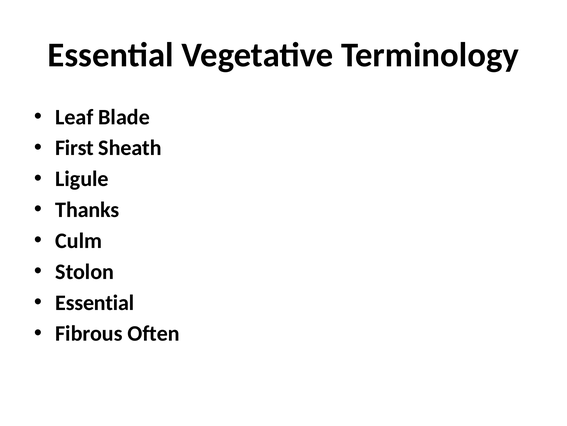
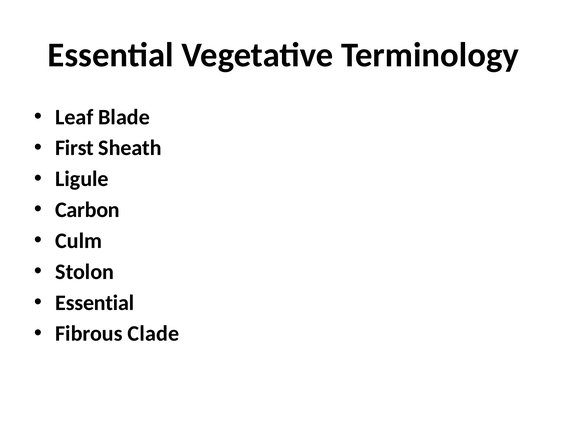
Thanks: Thanks -> Carbon
Often: Often -> Clade
